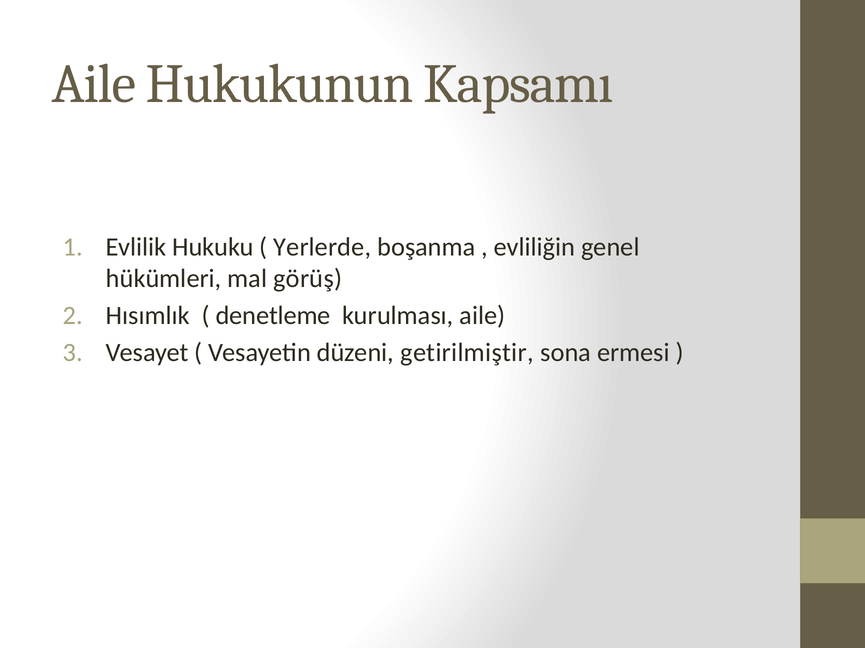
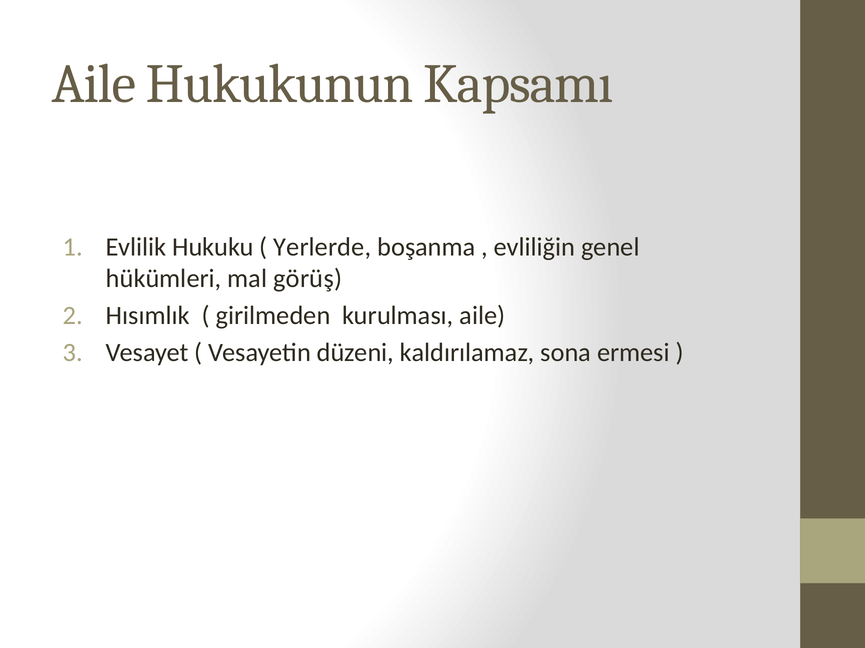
denetleme: denetleme -> girilmeden
getirilmiştir: getirilmiştir -> kaldırılamaz
